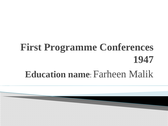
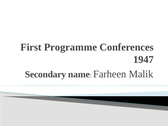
Education: Education -> Secondary
